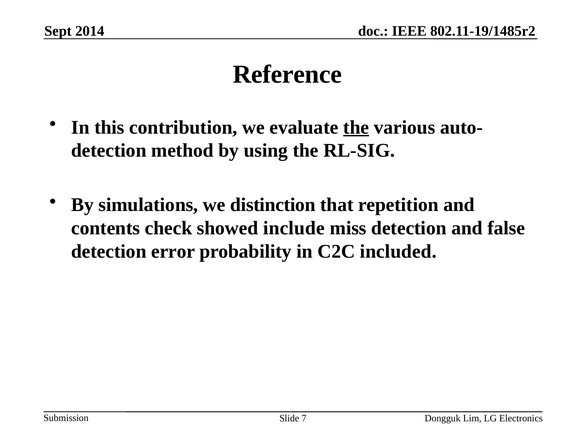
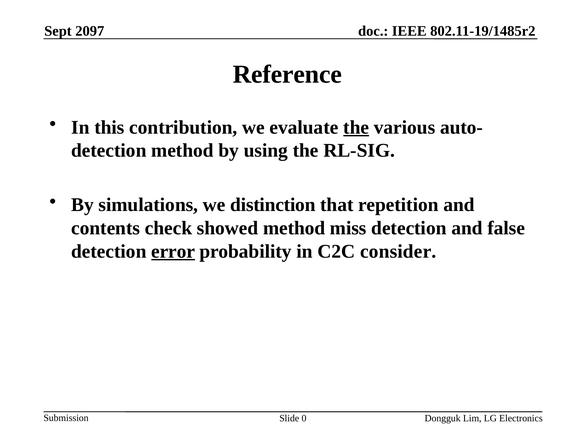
2014: 2014 -> 2097
showed include: include -> method
error underline: none -> present
included: included -> consider
7: 7 -> 0
